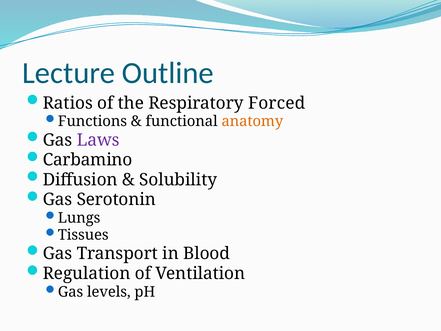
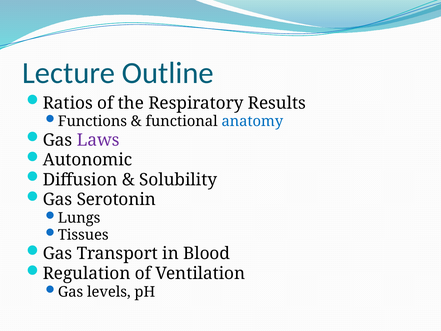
Forced: Forced -> Results
anatomy colour: orange -> blue
Carbamino: Carbamino -> Autonomic
